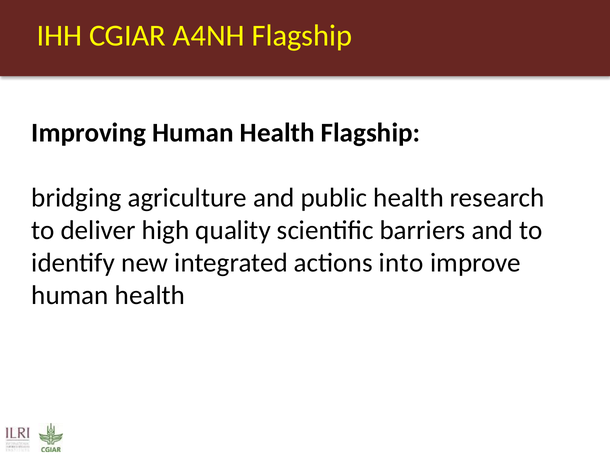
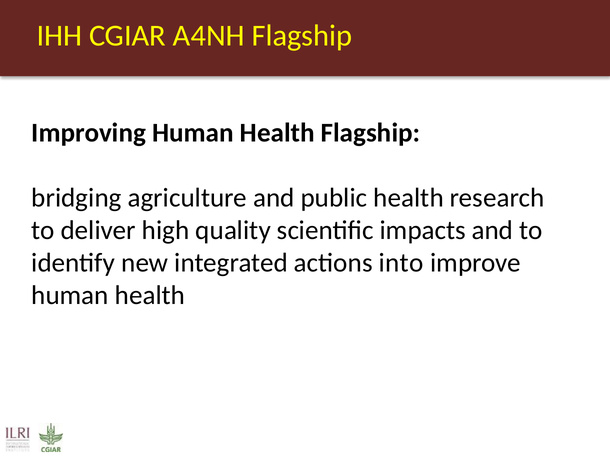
barriers: barriers -> impacts
